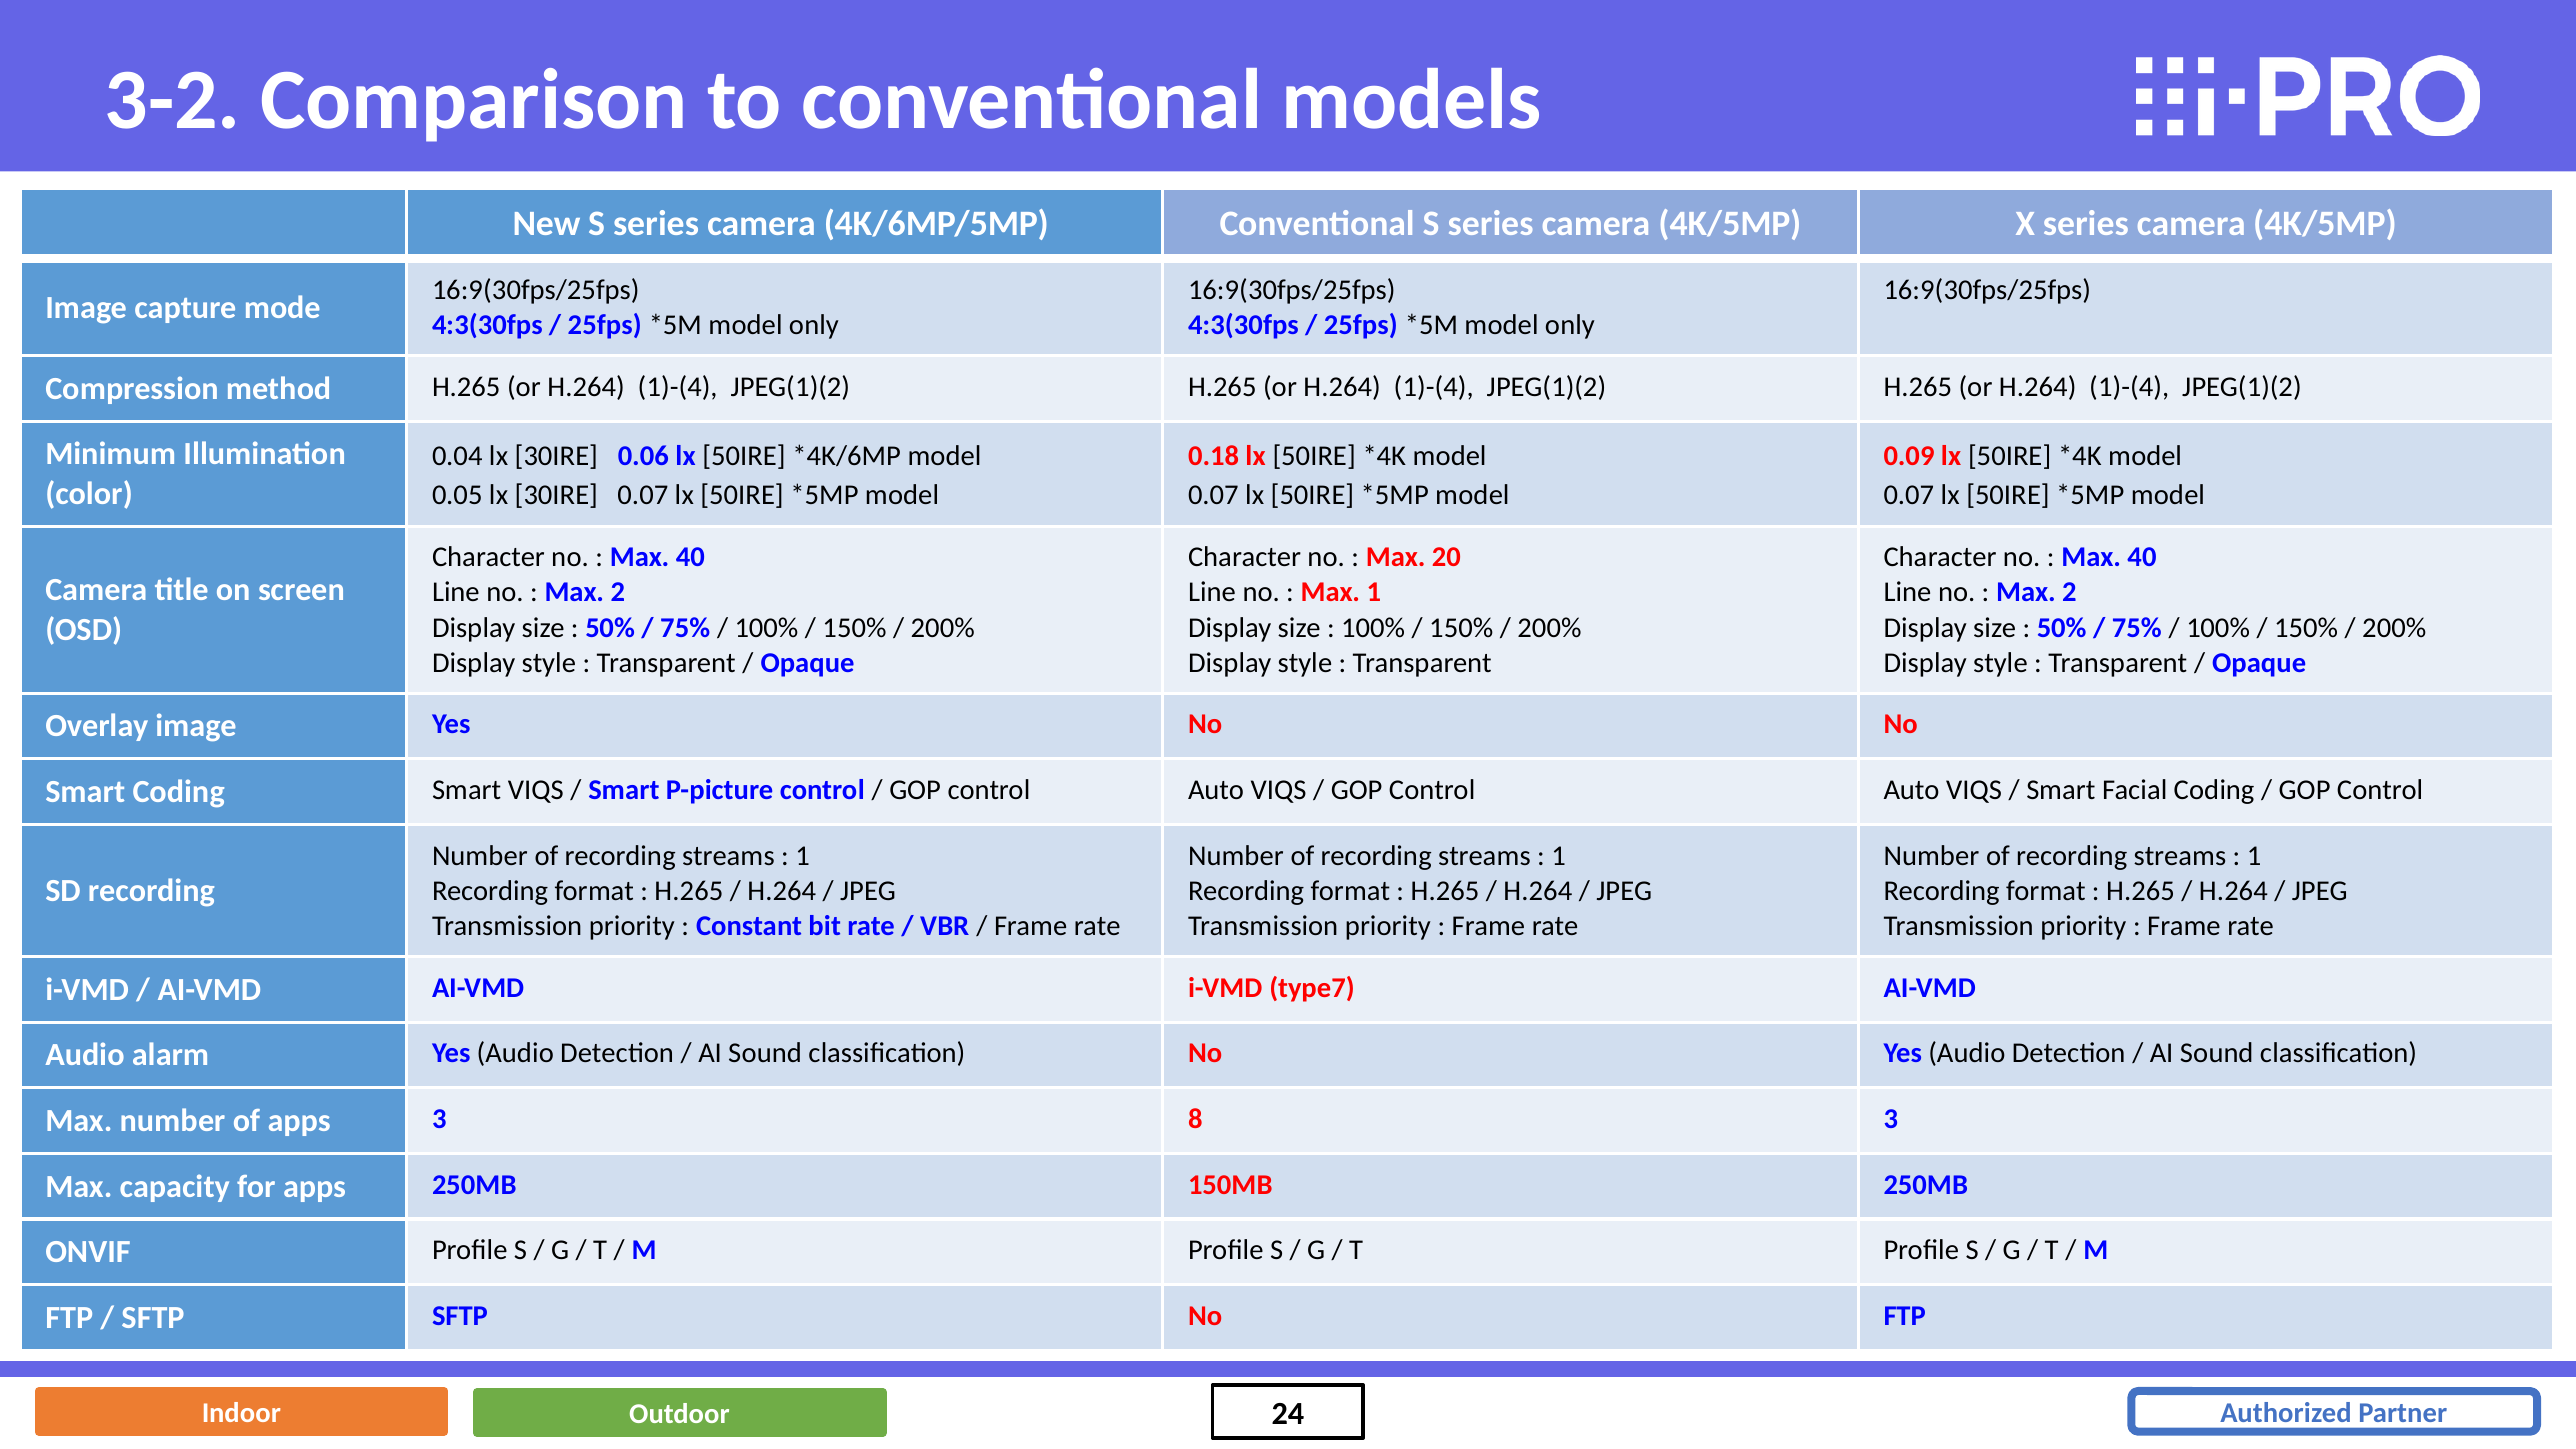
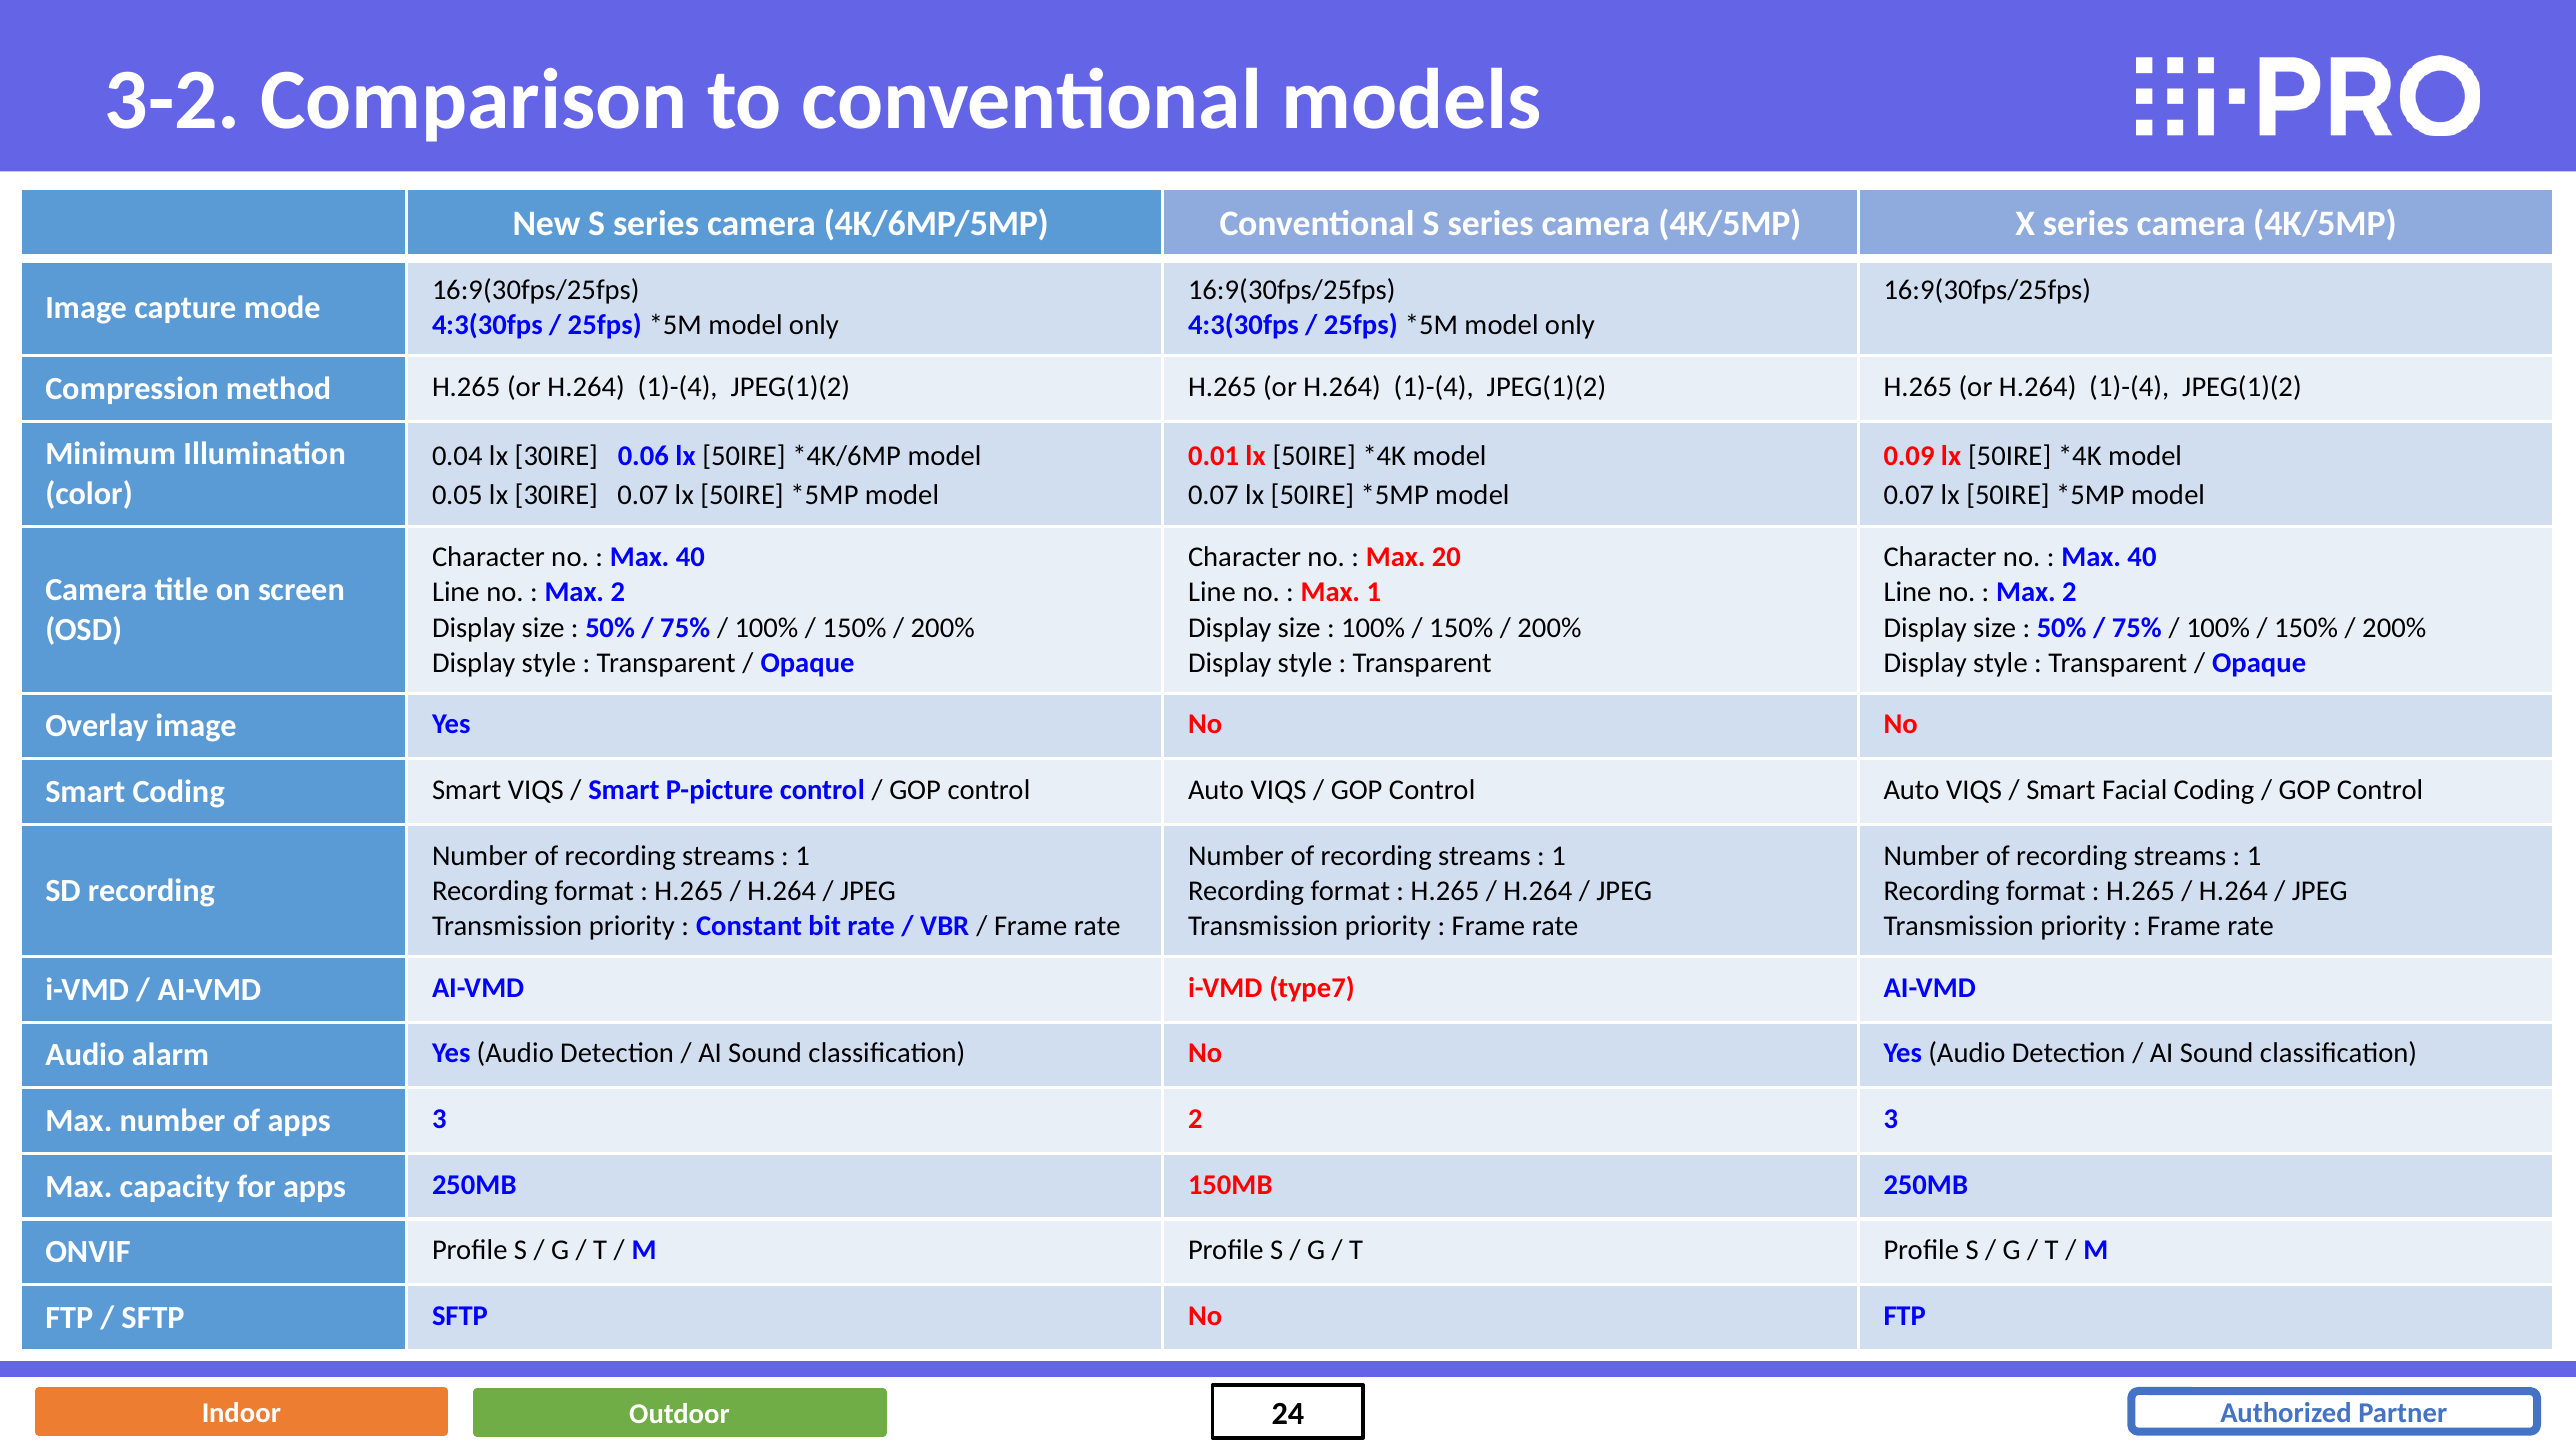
0.18: 0.18 -> 0.01
3 8: 8 -> 2
